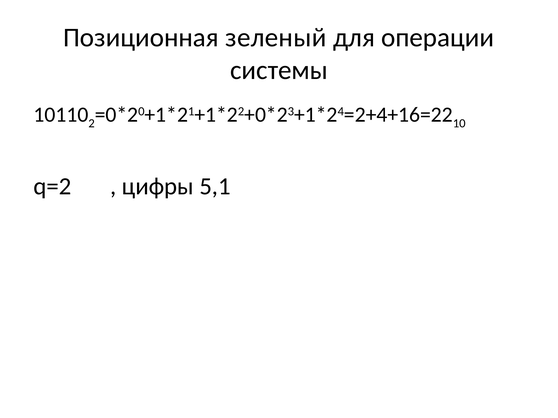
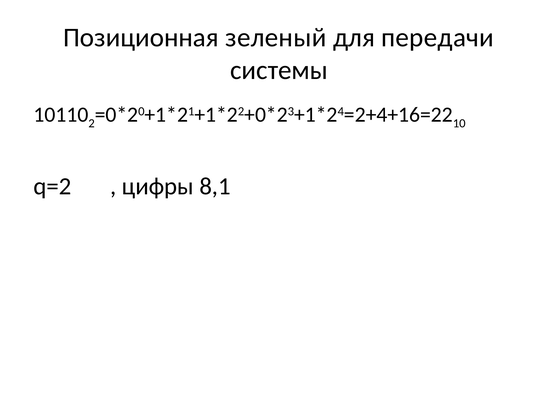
операции: операции -> передачи
5,1: 5,1 -> 8,1
